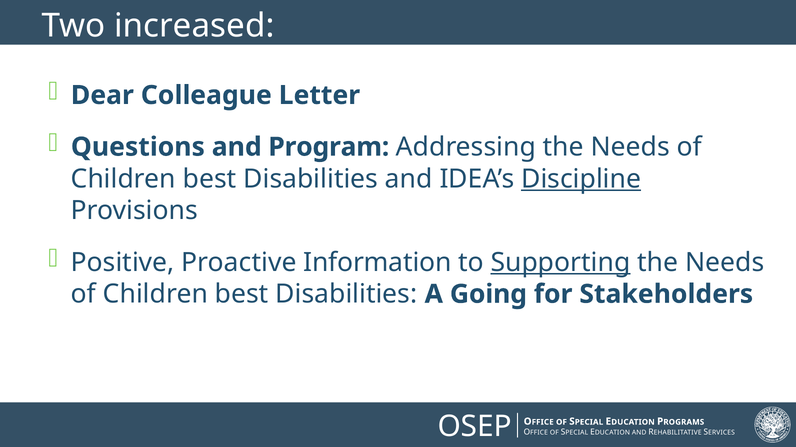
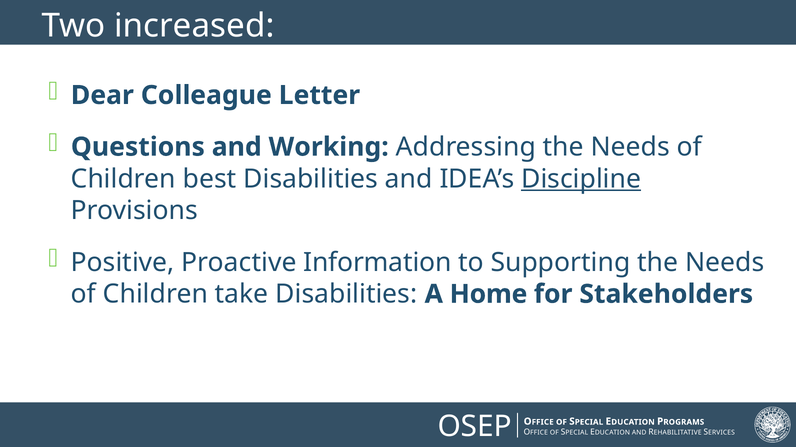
Program: Program -> Working
Supporting underline: present -> none
best at (242, 295): best -> take
Going: Going -> Home
